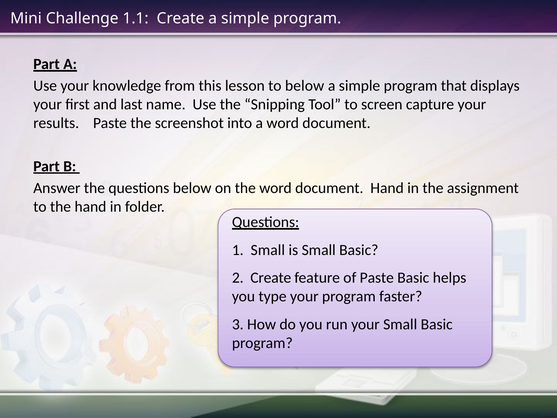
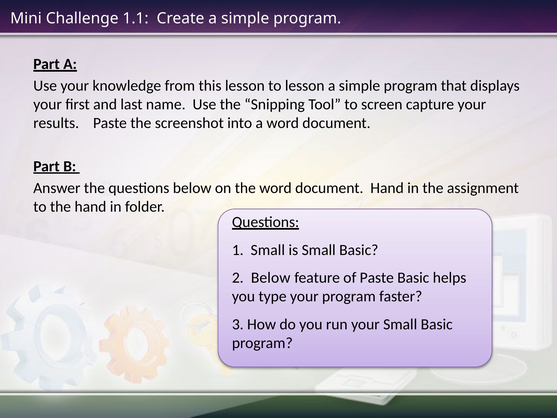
to below: below -> lesson
2 Create: Create -> Below
